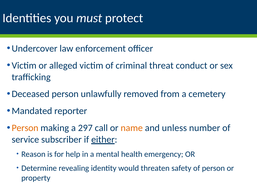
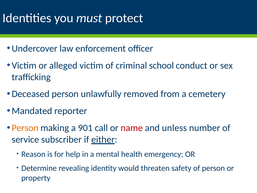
threat: threat -> school
297: 297 -> 901
name colour: orange -> red
